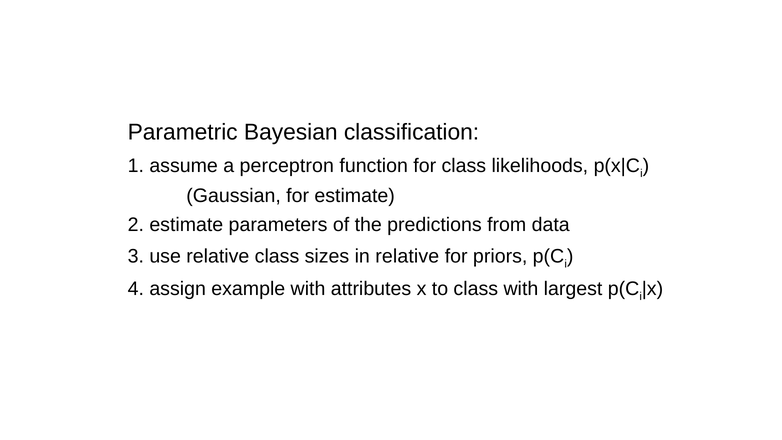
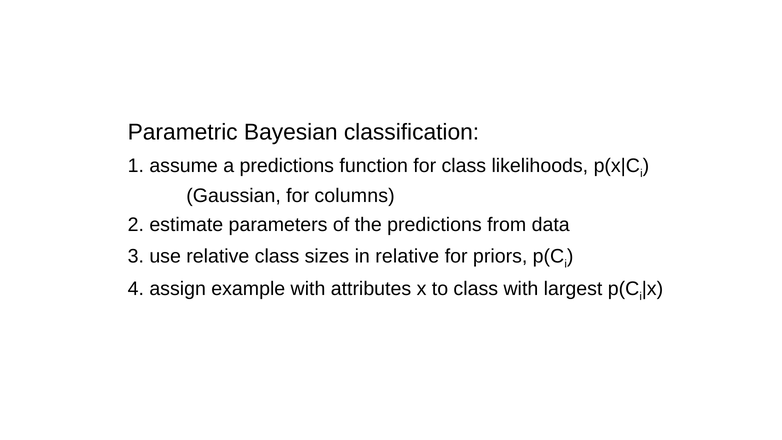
a perceptron: perceptron -> predictions
for estimate: estimate -> columns
